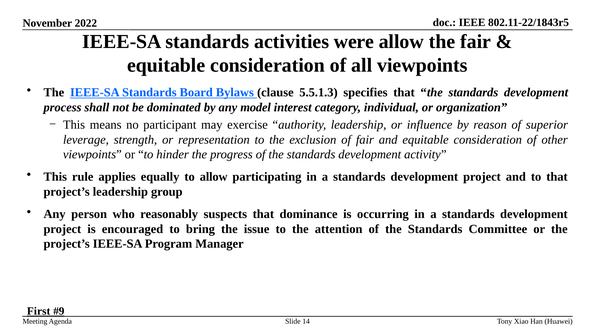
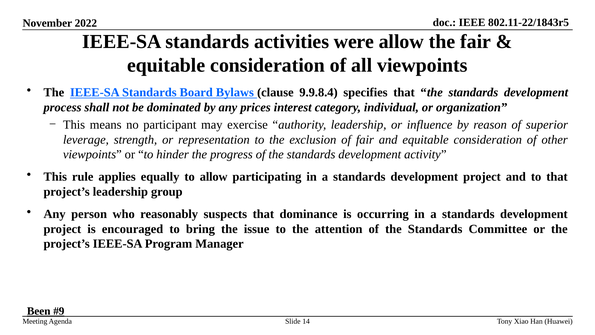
5.5.1.3: 5.5.1.3 -> 9.9.8.4
model: model -> prices
First: First -> Been
